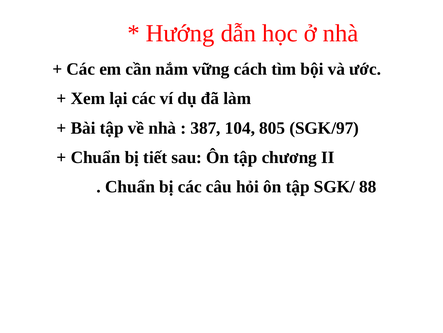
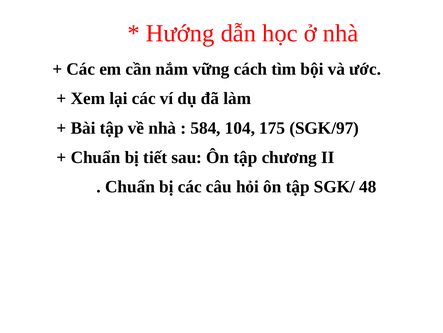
387: 387 -> 584
805: 805 -> 175
88: 88 -> 48
